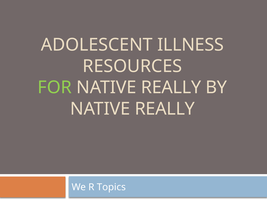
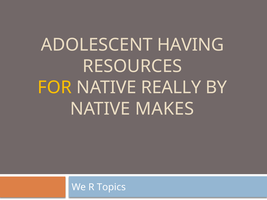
ILLNESS: ILLNESS -> HAVING
FOR colour: light green -> yellow
REALLY at (165, 109): REALLY -> MAKES
